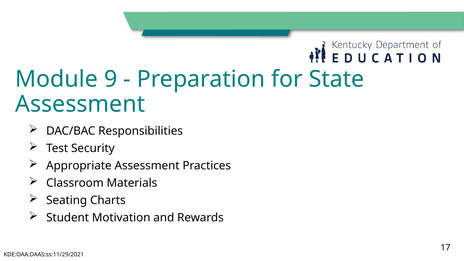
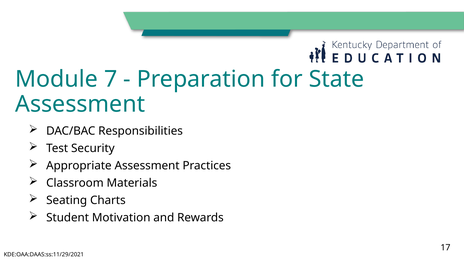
9: 9 -> 7
